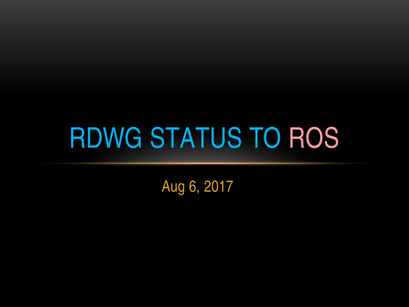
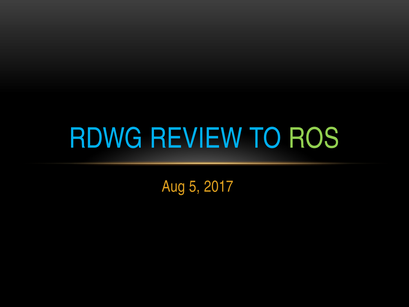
STATUS: STATUS -> REVIEW
ROS colour: pink -> light green
6: 6 -> 5
